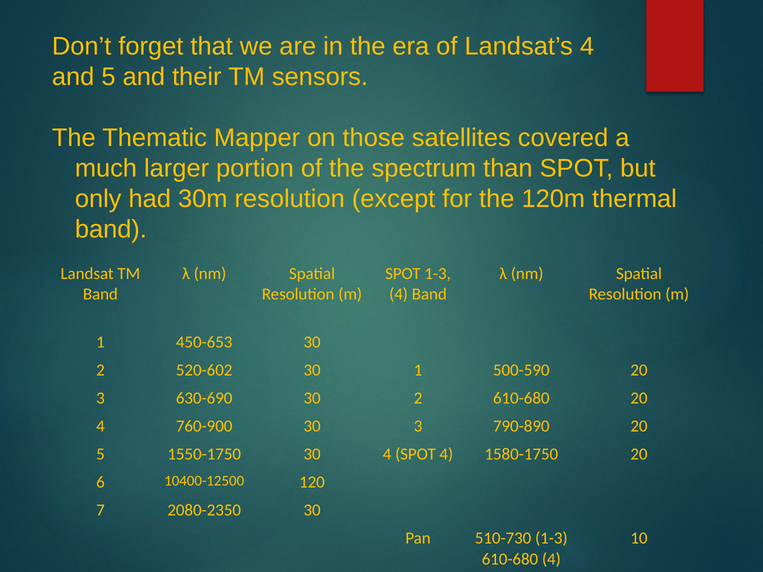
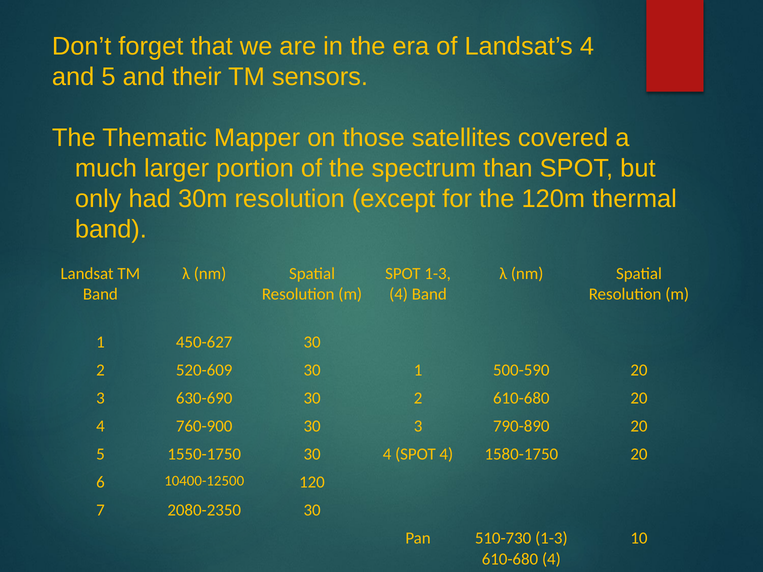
450-653: 450-653 -> 450-627
520-602: 520-602 -> 520-609
